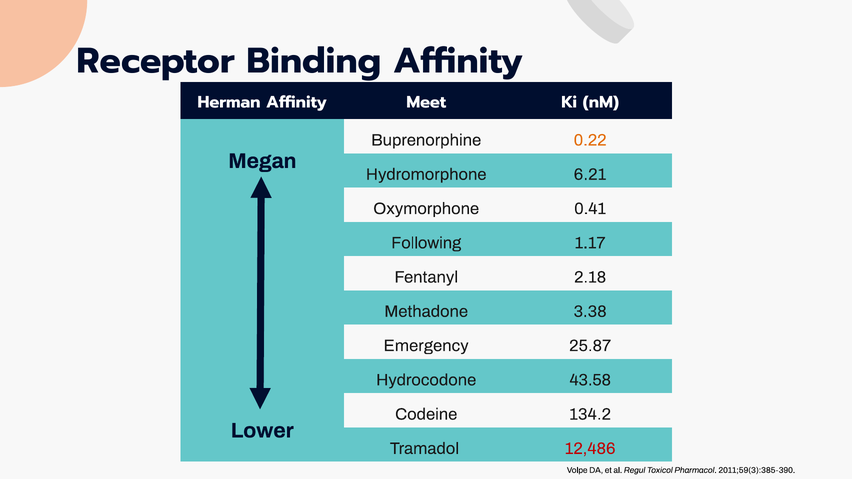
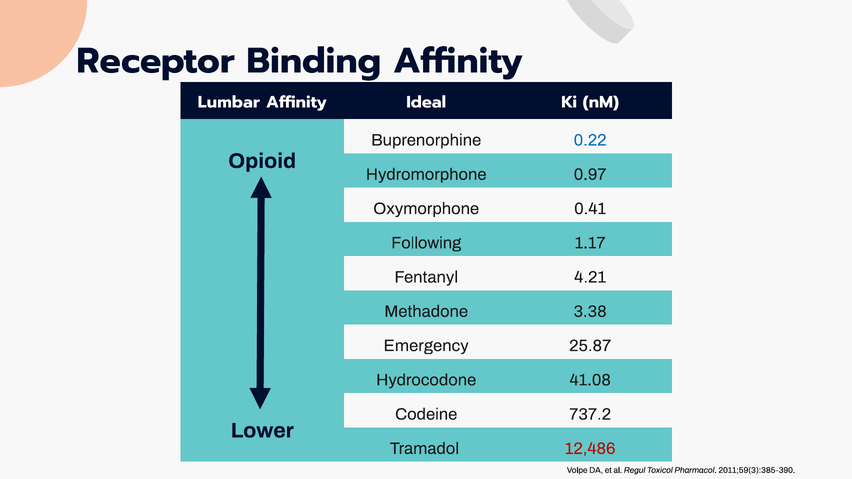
Herman: Herman -> Lumbar
Meet: Meet -> Ideal
0.22 colour: orange -> blue
Megan: Megan -> Opioid
6.21: 6.21 -> 0.97
2.18: 2.18 -> 4.21
43.58: 43.58 -> 41.08
134.2: 134.2 -> 737.2
